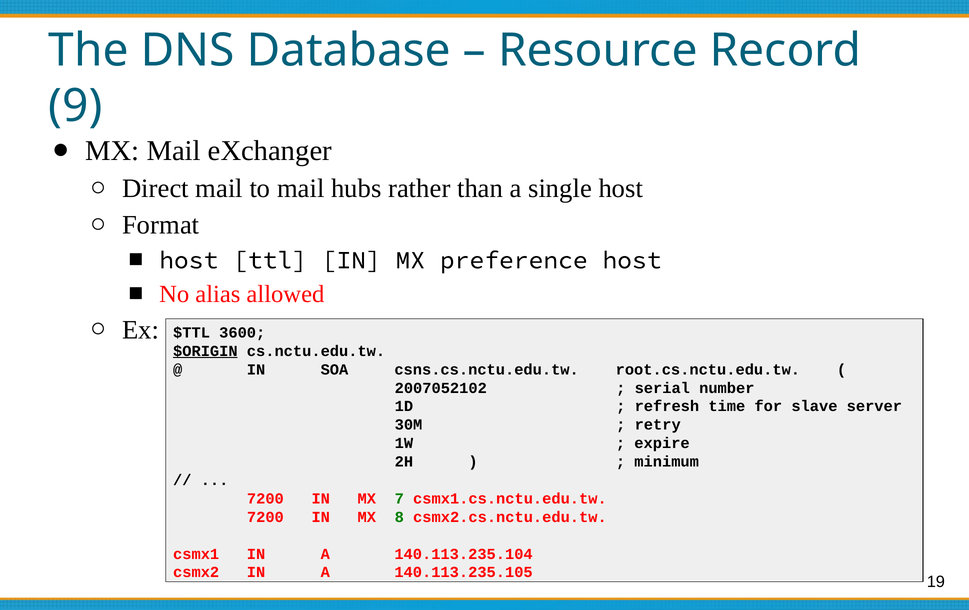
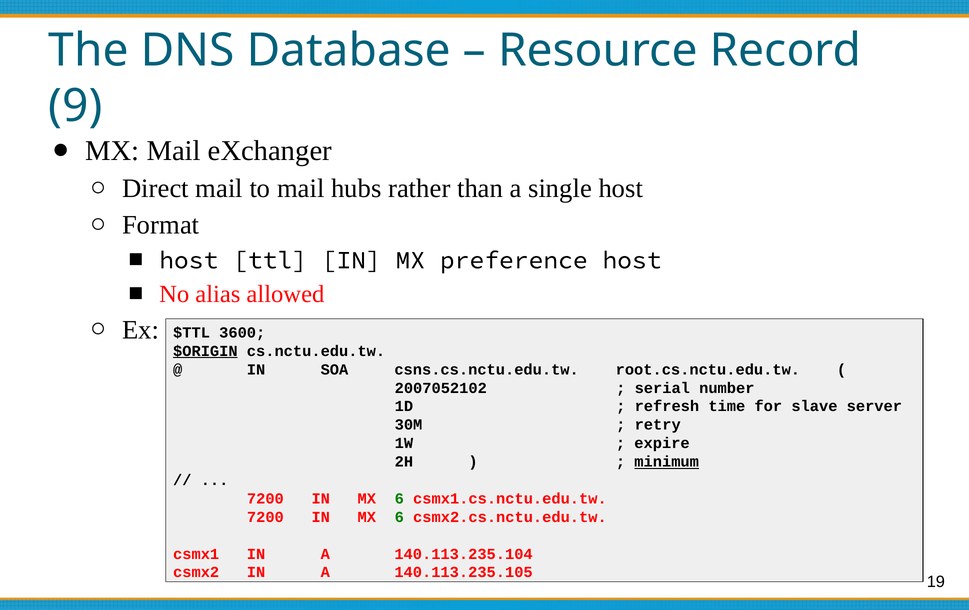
minimum underline: none -> present
7 at (399, 499): 7 -> 6
8 at (399, 518): 8 -> 6
